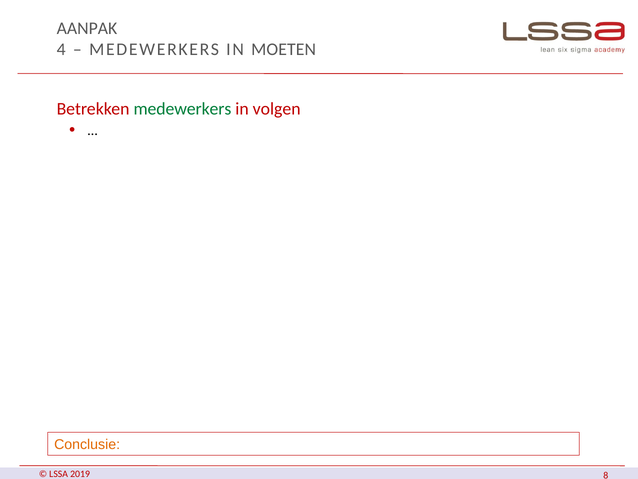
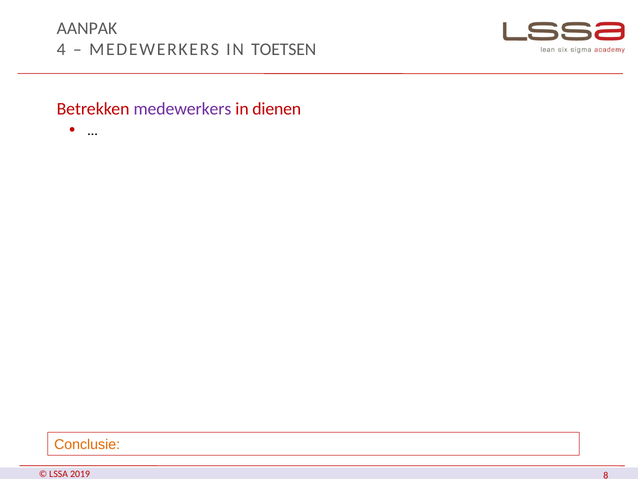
MOETEN: MOETEN -> TOETSEN
medewerkers at (182, 109) colour: green -> purple
volgen: volgen -> dienen
